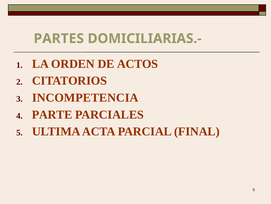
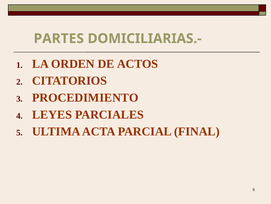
INCOMPETENCIA: INCOMPETENCIA -> PROCEDIMIENTO
PARTE: PARTE -> LEYES
